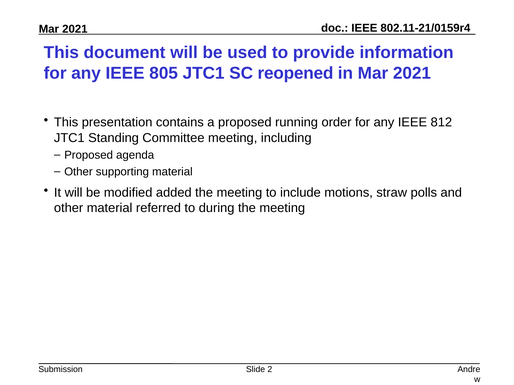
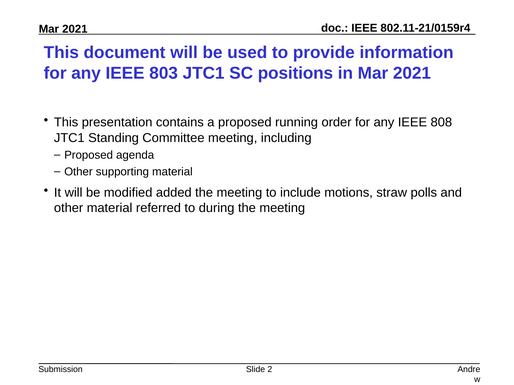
805: 805 -> 803
reopened: reopened -> positions
812: 812 -> 808
